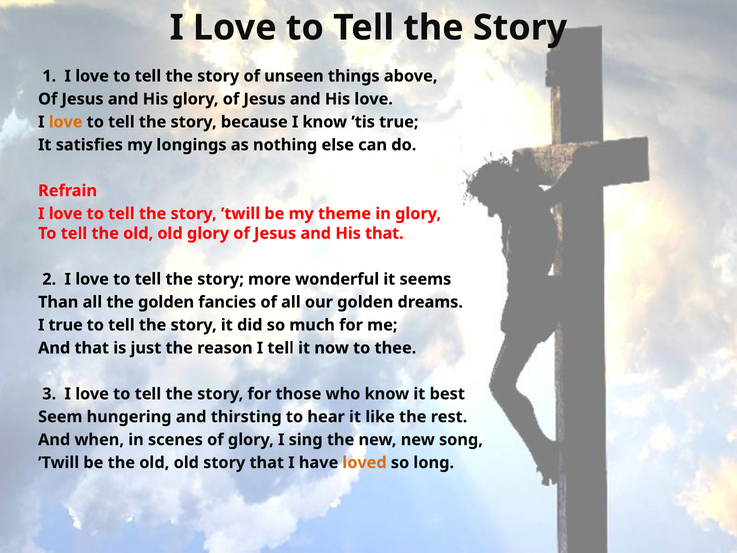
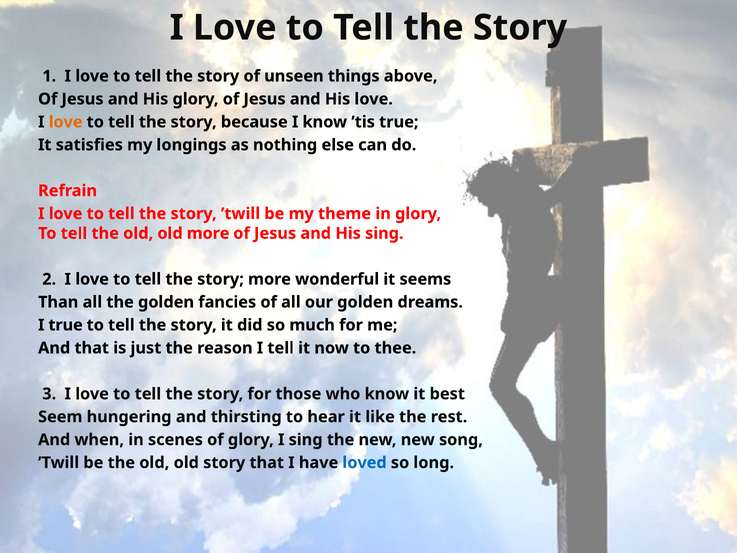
old glory: glory -> more
His that: that -> sing
loved colour: orange -> blue
